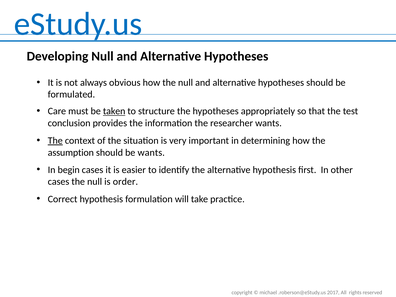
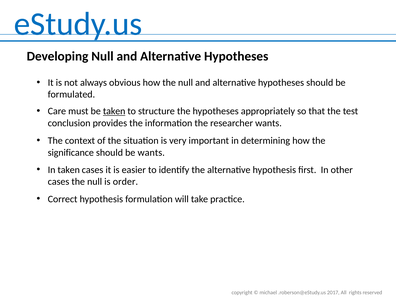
The at (55, 141) underline: present -> none
assumption: assumption -> significance
In begin: begin -> taken
